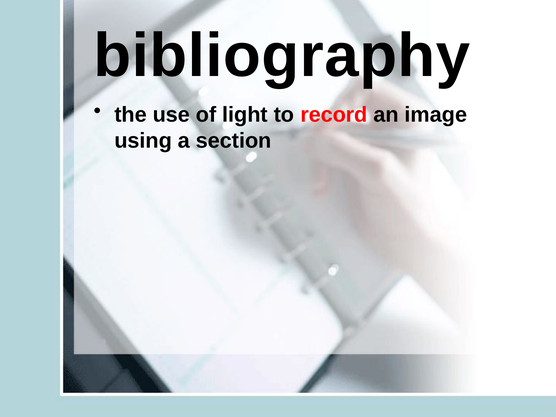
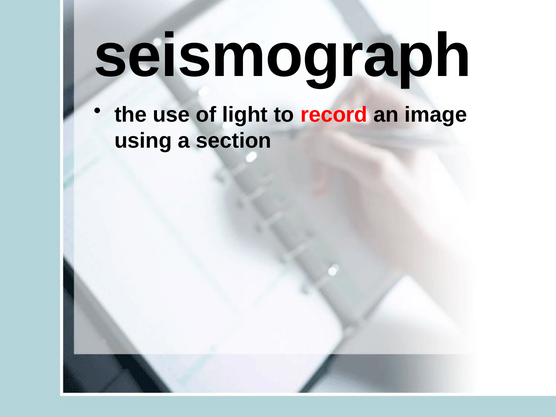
bibliography: bibliography -> seismograph
